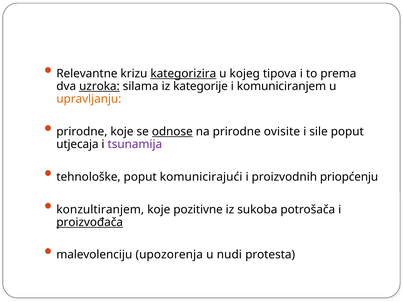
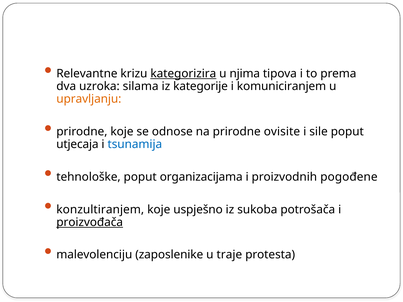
kojeg: kojeg -> njima
uzroka underline: present -> none
odnose underline: present -> none
tsunamija colour: purple -> blue
komunicirajući: komunicirajući -> organizacijama
priopćenju: priopćenju -> pogođene
pozitivne: pozitivne -> uspješno
upozorenja: upozorenja -> zaposlenike
nudi: nudi -> traje
